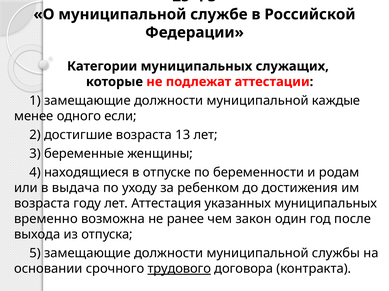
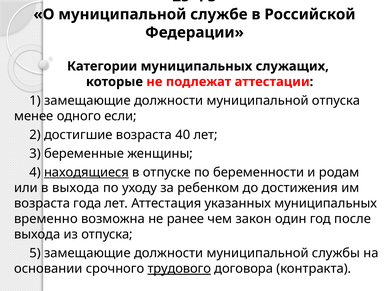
муниципальной каждые: каждые -> отпуска
13: 13 -> 40
находящиеся underline: none -> present
в выдача: выдача -> выхода
году: году -> года
